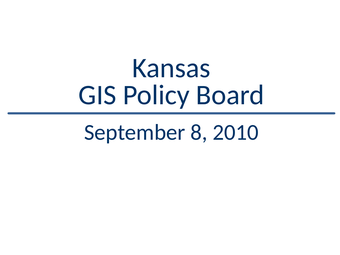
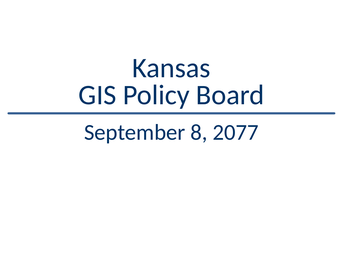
2010: 2010 -> 2077
